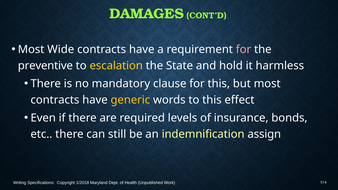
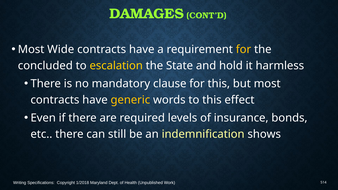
for at (244, 50) colour: pink -> yellow
preventive: preventive -> concluded
assign: assign -> shows
